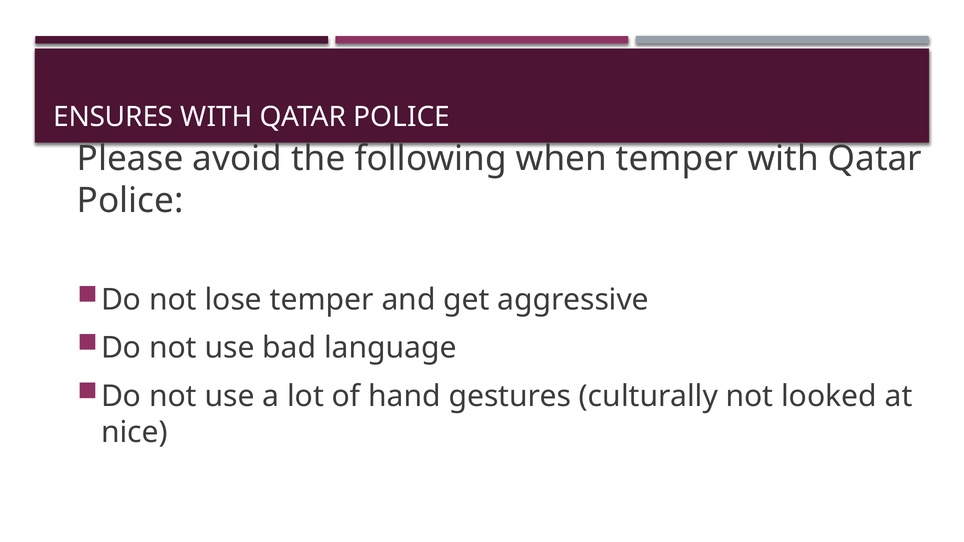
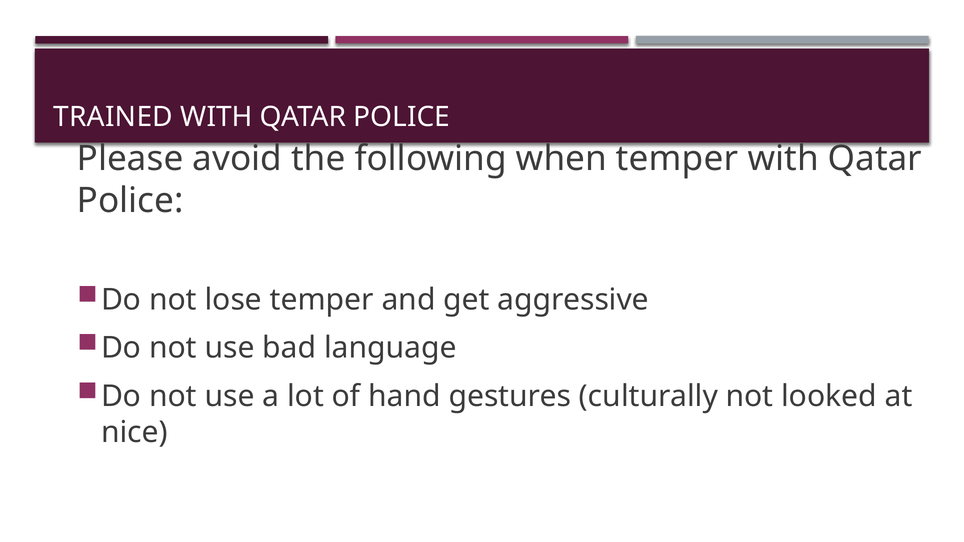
ENSURES: ENSURES -> TRAINED
